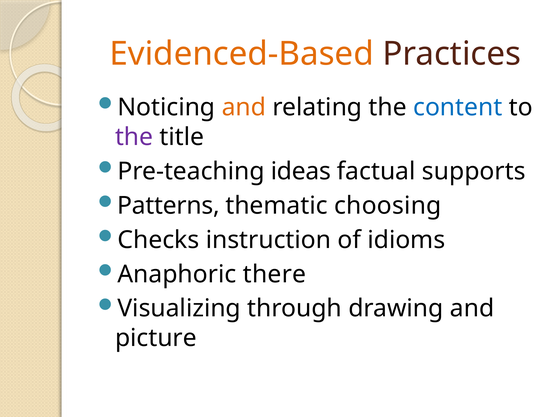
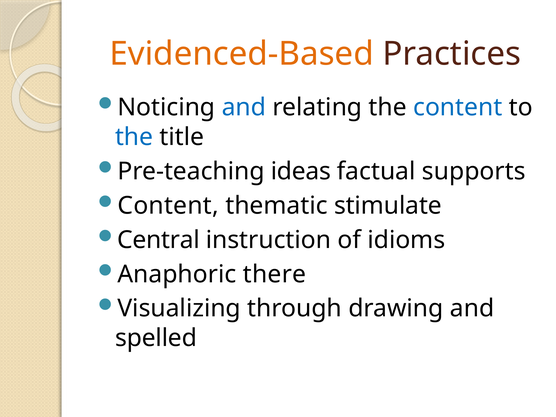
and at (244, 107) colour: orange -> blue
the at (134, 137) colour: purple -> blue
Patterns at (168, 206): Patterns -> Content
choosing: choosing -> stimulate
Checks: Checks -> Central
picture: picture -> spelled
